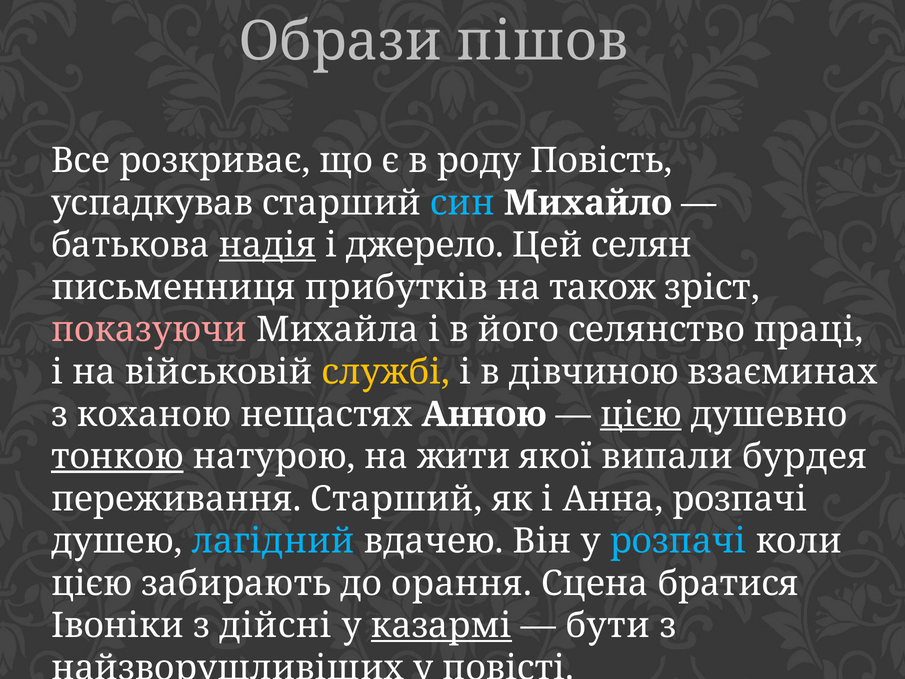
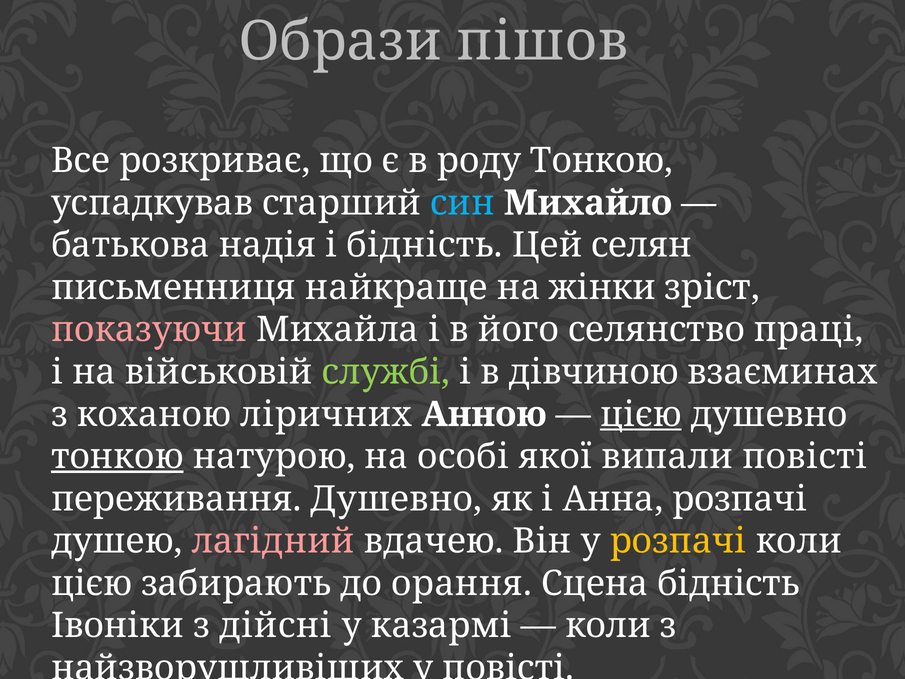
роду Повість: Повість -> Тонкою
надія underline: present -> none
і джерело: джерело -> бідність
прибутків: прибутків -> найкраще
також: також -> жінки
службі colour: yellow -> light green
нещастях: нещастях -> ліричних
жити: жити -> особі
випали бурдея: бурдея -> повісті
переживання Старший: Старший -> Душевно
лагідний colour: light blue -> pink
розпачі at (678, 541) colour: light blue -> yellow
Сцена братися: братися -> бідність
казармі underline: present -> none
бути at (608, 626): бути -> коли
